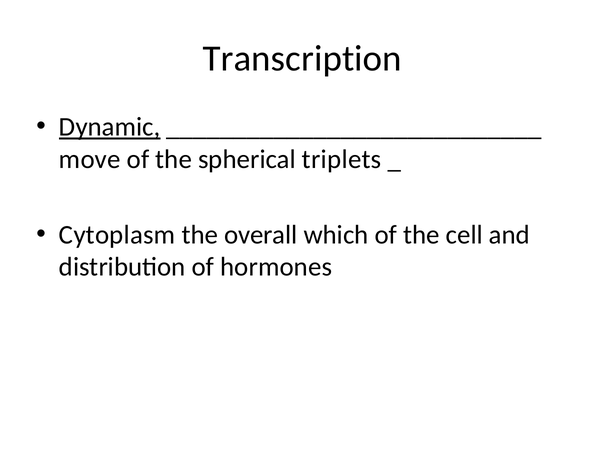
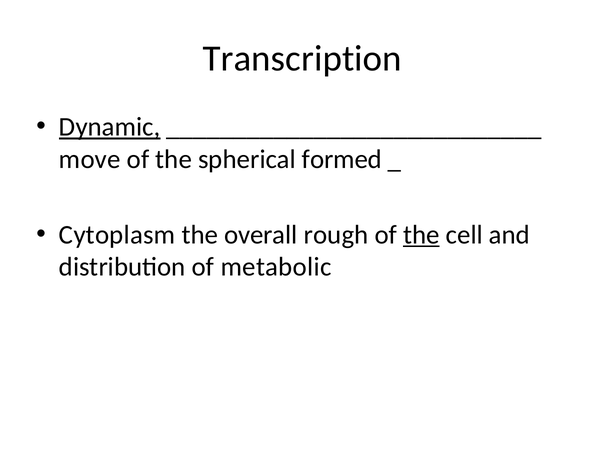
triplets: triplets -> formed
which: which -> rough
the at (421, 235) underline: none -> present
hormones: hormones -> metabolic
